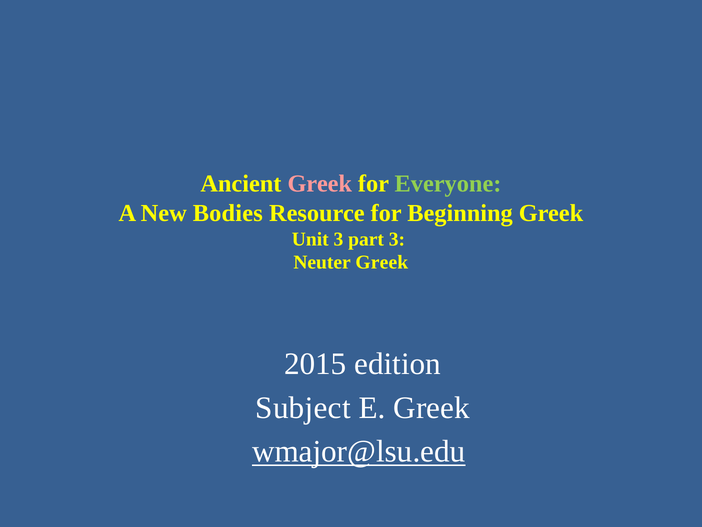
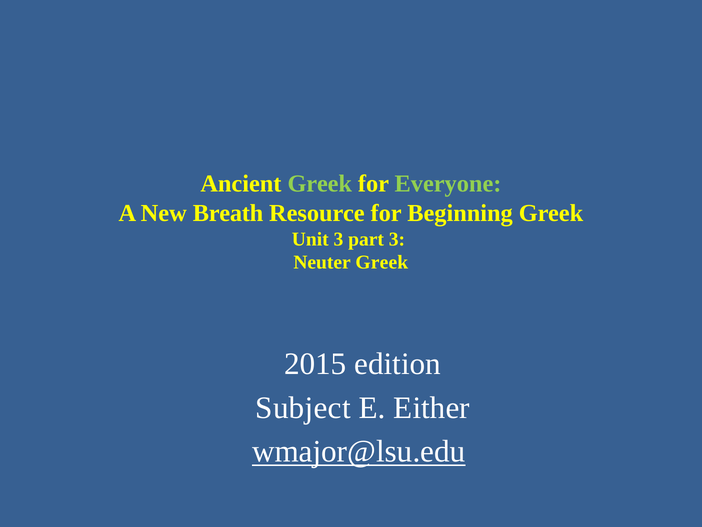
Greek at (320, 184) colour: pink -> light green
Bodies: Bodies -> Breath
E Greek: Greek -> Either
